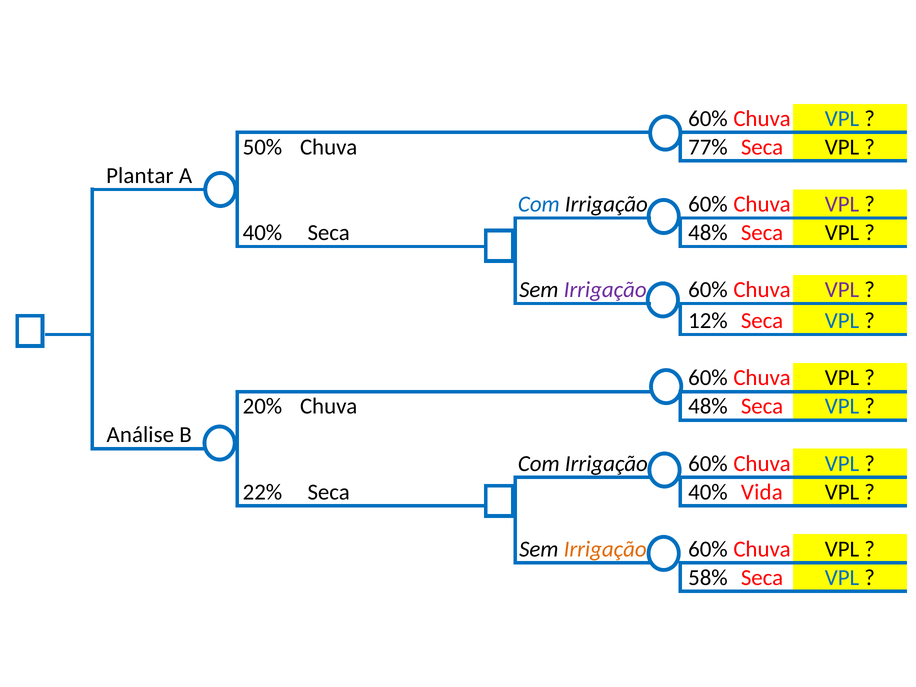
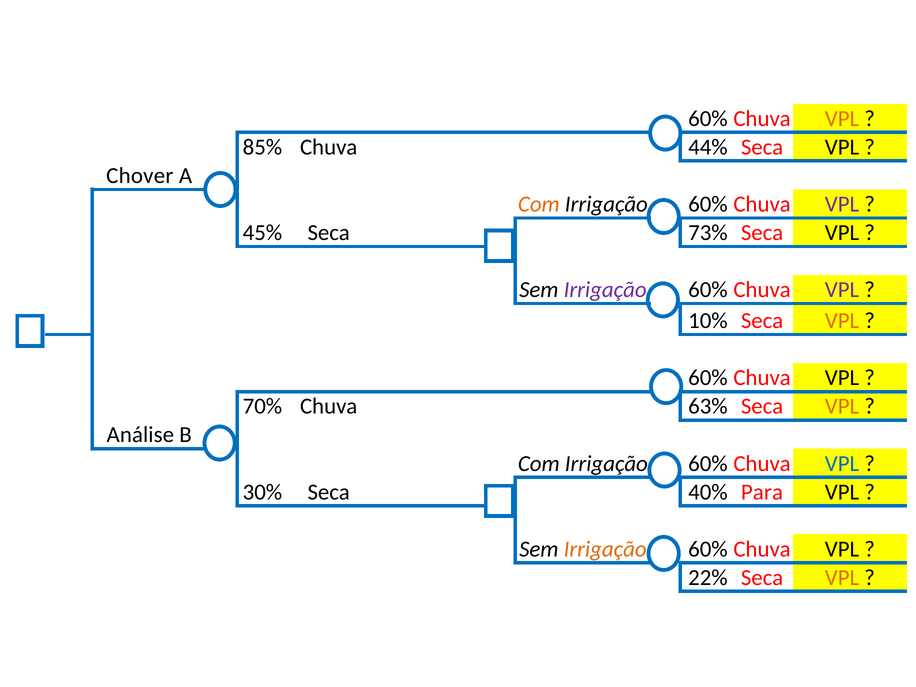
VPL at (842, 119) colour: blue -> orange
50%: 50% -> 85%
77%: 77% -> 44%
Plantar: Plantar -> Chover
Com at (539, 204) colour: blue -> orange
40% at (262, 233): 40% -> 45%
Seca 48%: 48% -> 73%
12%: 12% -> 10%
VPL at (842, 321) colour: blue -> orange
20%: 20% -> 70%
Chuva 48%: 48% -> 63%
VPL at (842, 406) colour: blue -> orange
22%: 22% -> 30%
Vida: Vida -> Para
58%: 58% -> 22%
VPL at (842, 578) colour: blue -> orange
